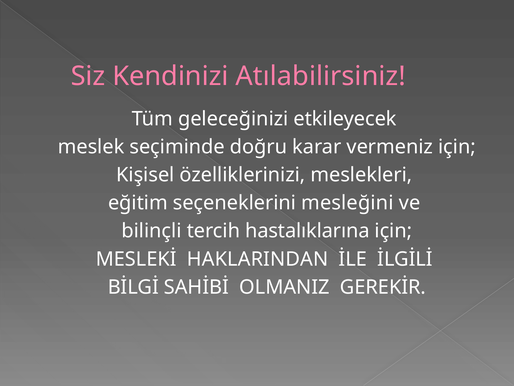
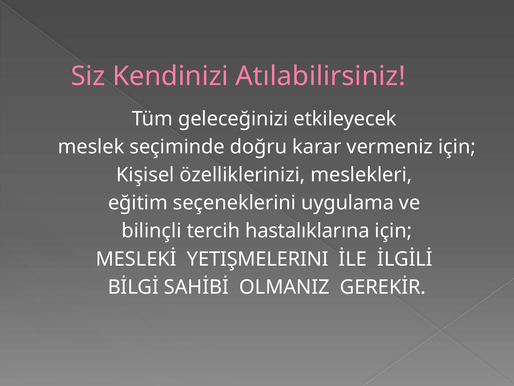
mesleğini: mesleğini -> uygulama
HAKLARINDAN: HAKLARINDAN -> YETIŞMELERINI
